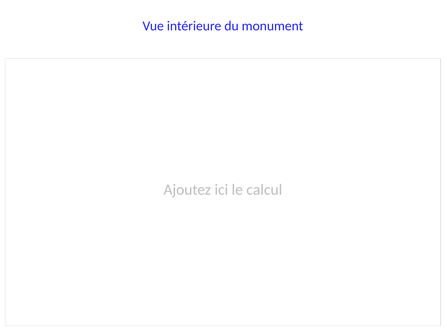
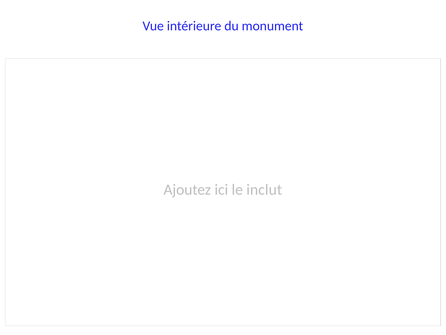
calcul: calcul -> inclut
